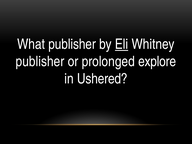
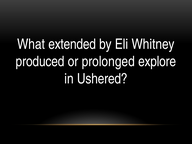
What publisher: publisher -> extended
Eli underline: present -> none
publisher at (40, 61): publisher -> produced
